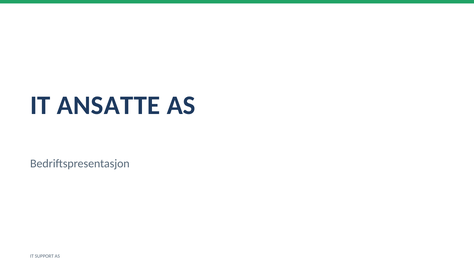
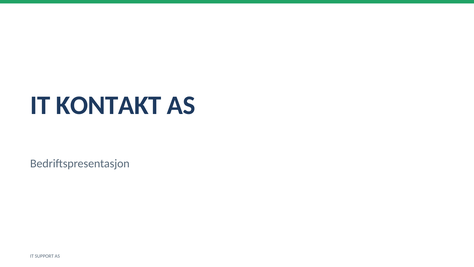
ANSATTE: ANSATTE -> KONTAKT
